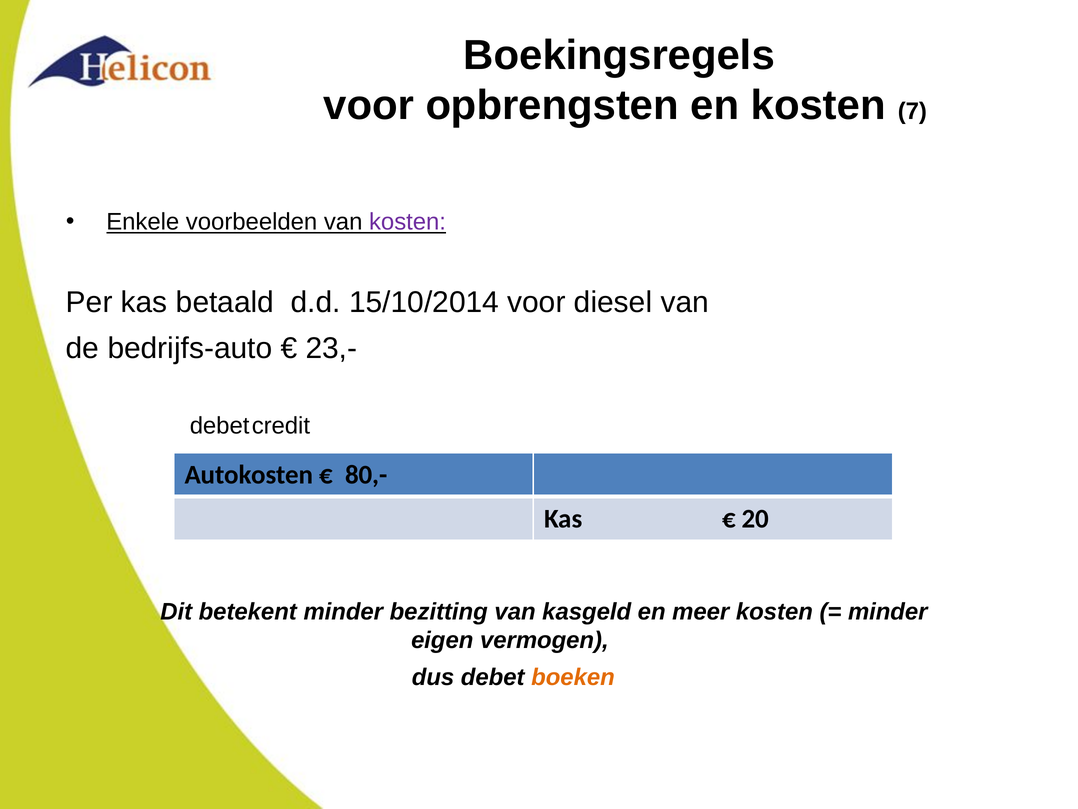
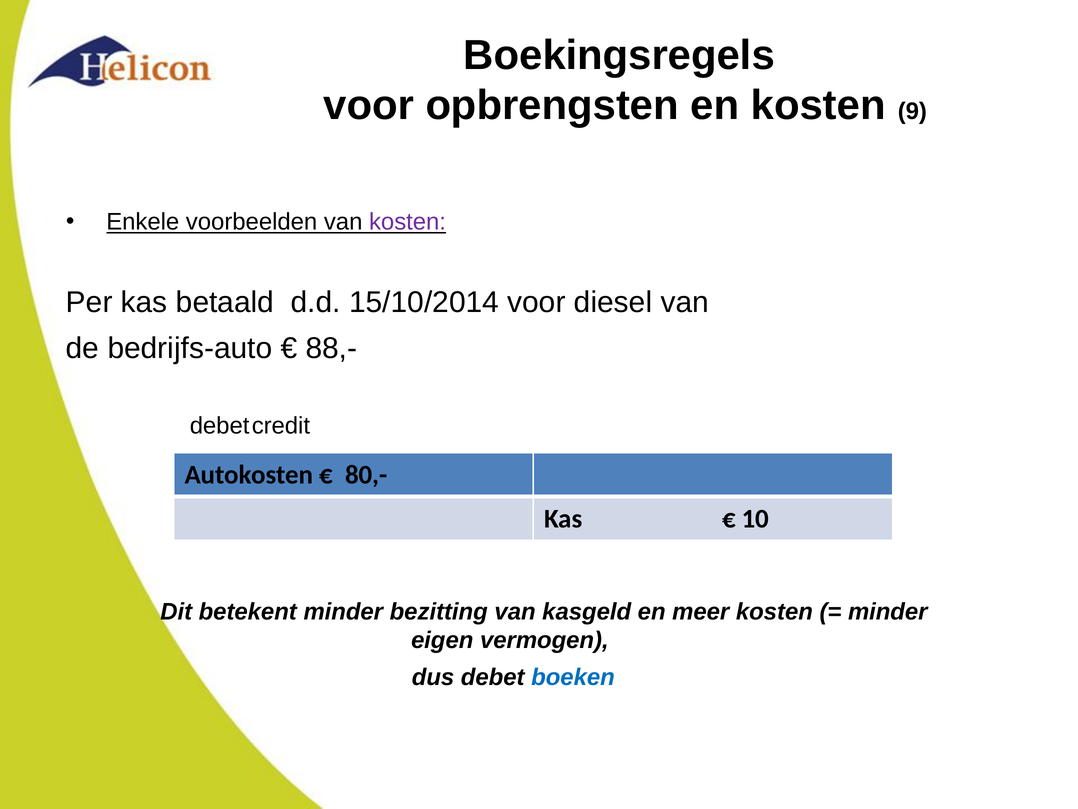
7: 7 -> 9
23,-: 23,- -> 88,-
20: 20 -> 10
boeken colour: orange -> blue
